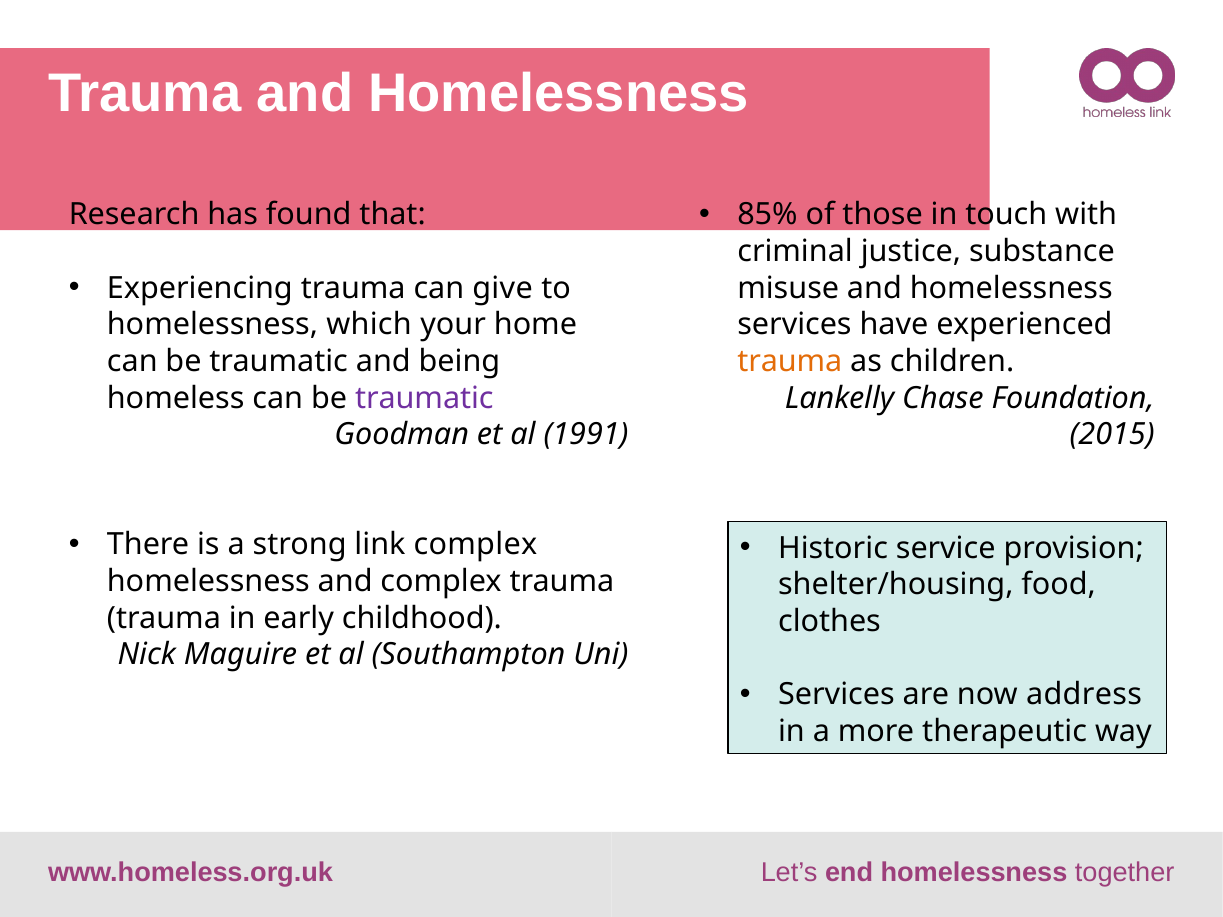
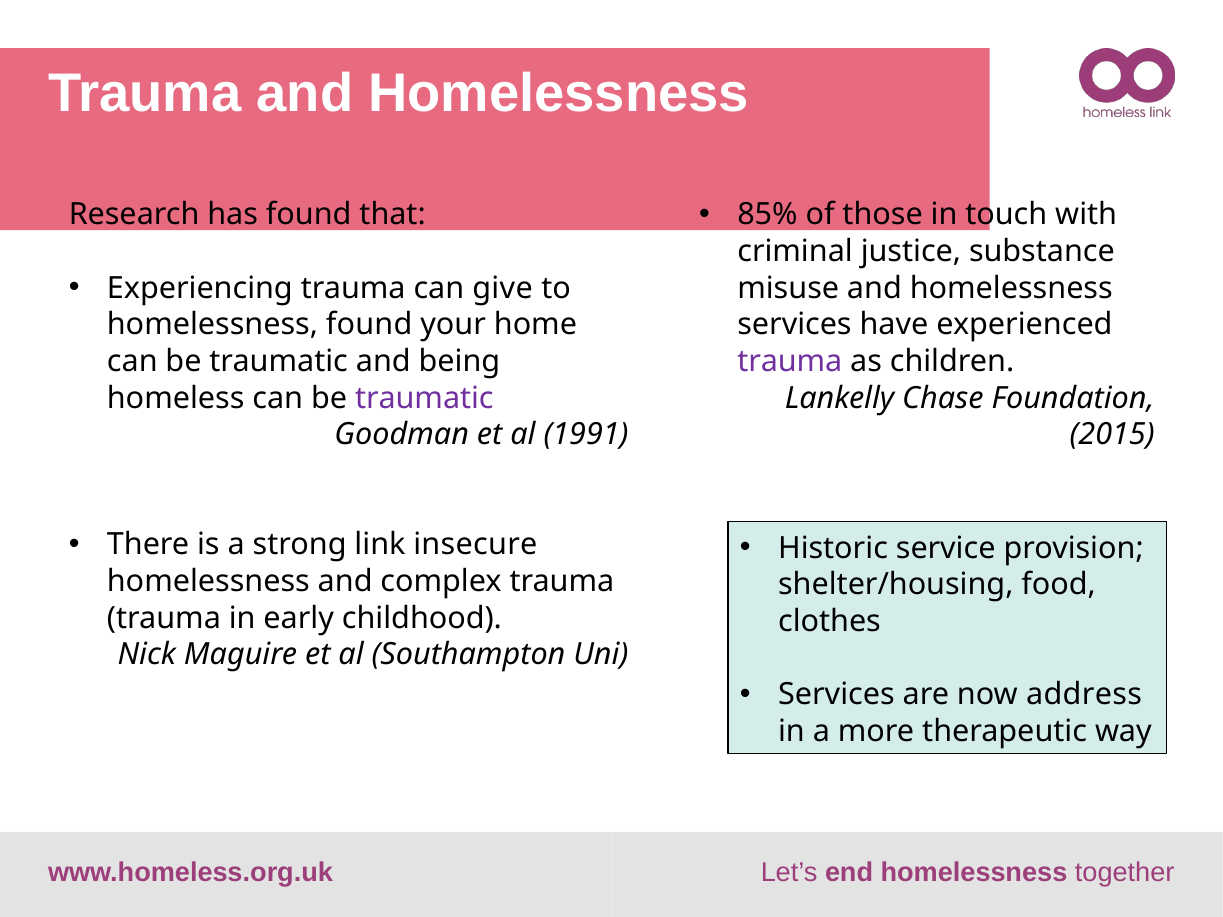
homelessness which: which -> found
trauma at (790, 362) colour: orange -> purple
link complex: complex -> insecure
